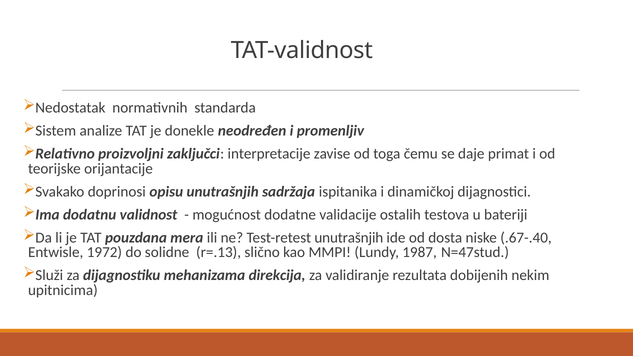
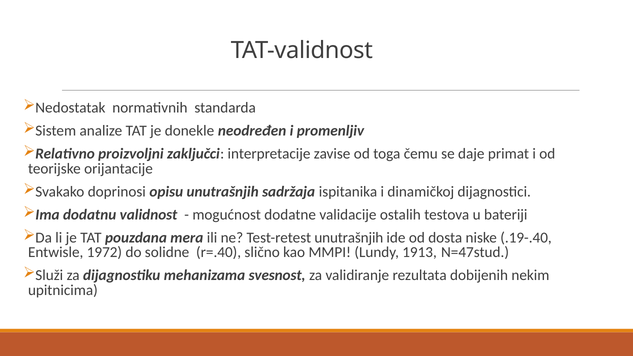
.67-.40: .67-.40 -> .19-.40
r=.13: r=.13 -> r=.40
1987: 1987 -> 1913
direkcija: direkcija -> svesnost
